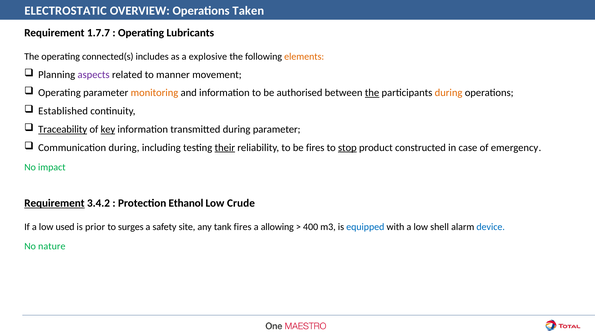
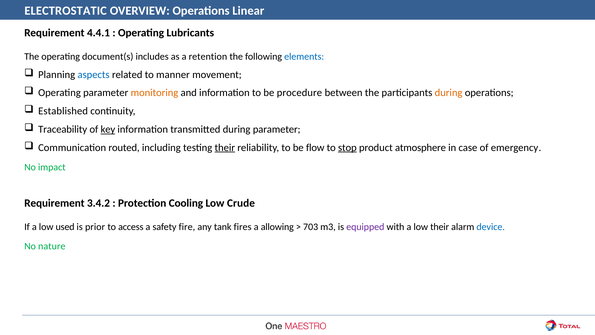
Taken: Taken -> Linear
1.7.7: 1.7.7 -> 4.4.1
connected(s: connected(s -> document(s
explosive: explosive -> retention
elements colour: orange -> blue
aspects colour: purple -> blue
authorised: authorised -> procedure
the at (372, 93) underline: present -> none
Traceability underline: present -> none
Communication during: during -> routed
be fires: fires -> flow
constructed: constructed -> atmosphere
Requirement at (54, 203) underline: present -> none
Ethanol: Ethanol -> Cooling
surges: surges -> access
site: site -> fire
400: 400 -> 703
equipped colour: blue -> purple
low shell: shell -> their
